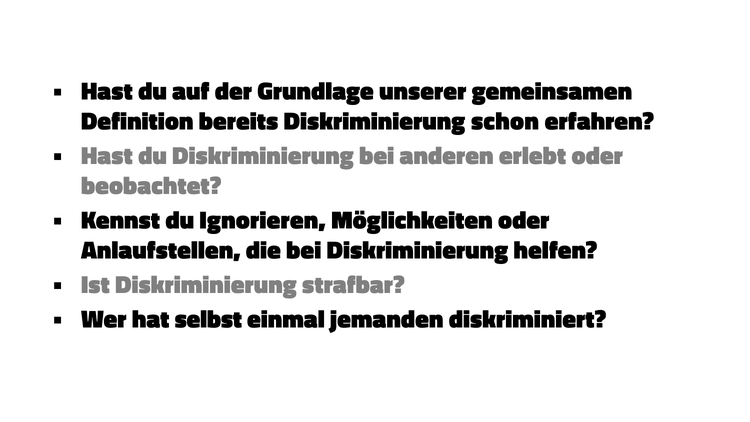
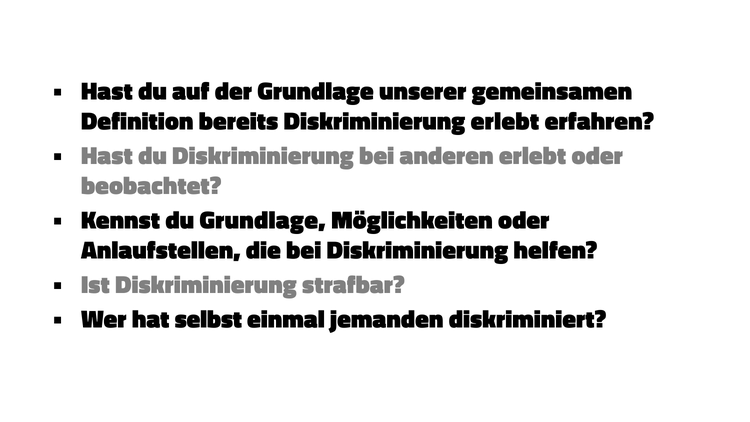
Diskriminierung schon: schon -> erlebt
du Ignorieren: Ignorieren -> Grundlage
